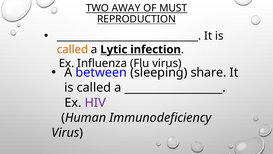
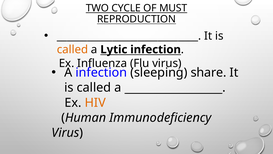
AWAY: AWAY -> CYCLE
A between: between -> infection
HIV colour: purple -> orange
